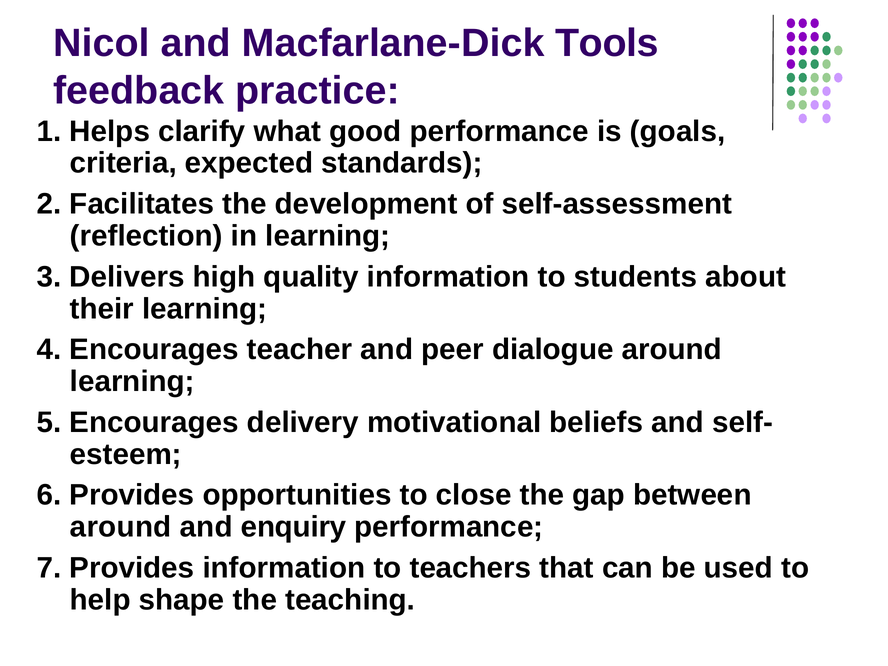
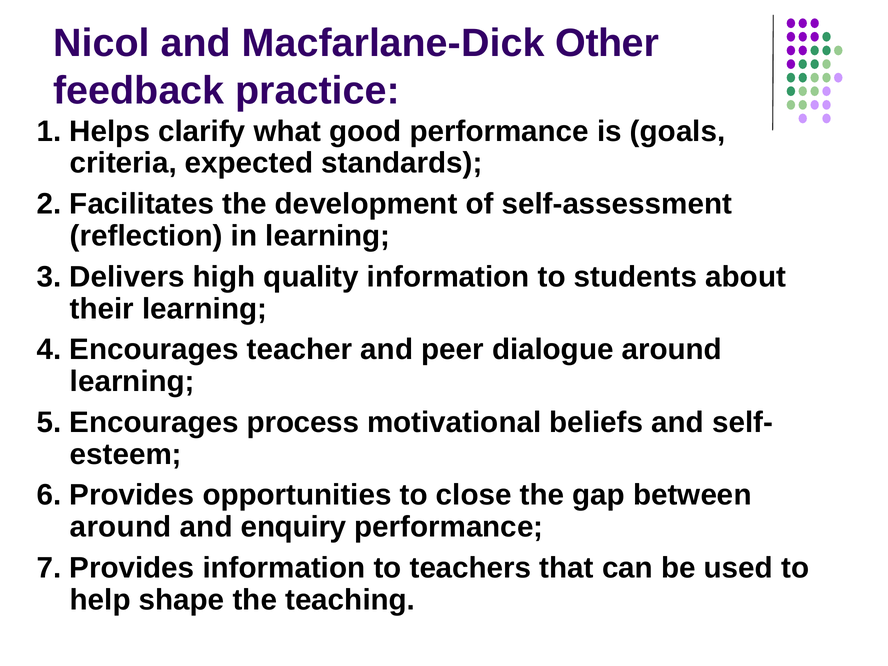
Tools: Tools -> Other
delivery: delivery -> process
